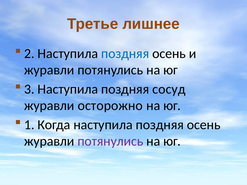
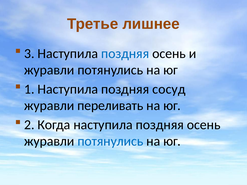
2: 2 -> 3
3: 3 -> 1
осторожно: осторожно -> переливать
1: 1 -> 2
потянулись at (110, 141) colour: purple -> blue
